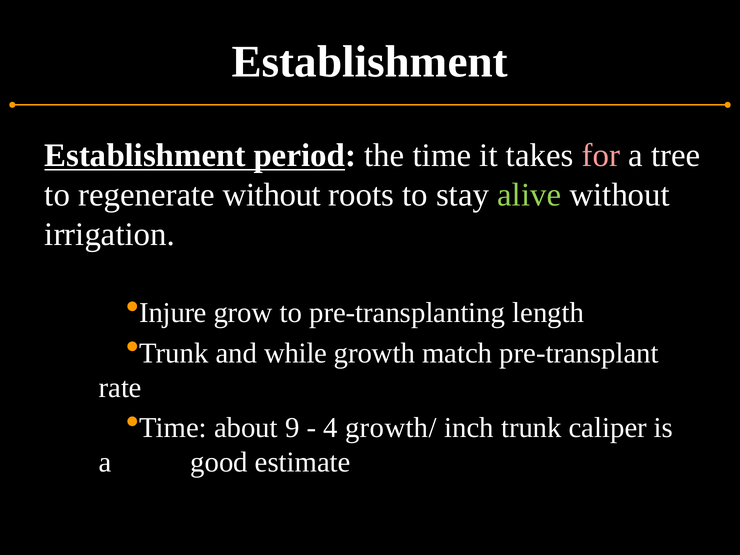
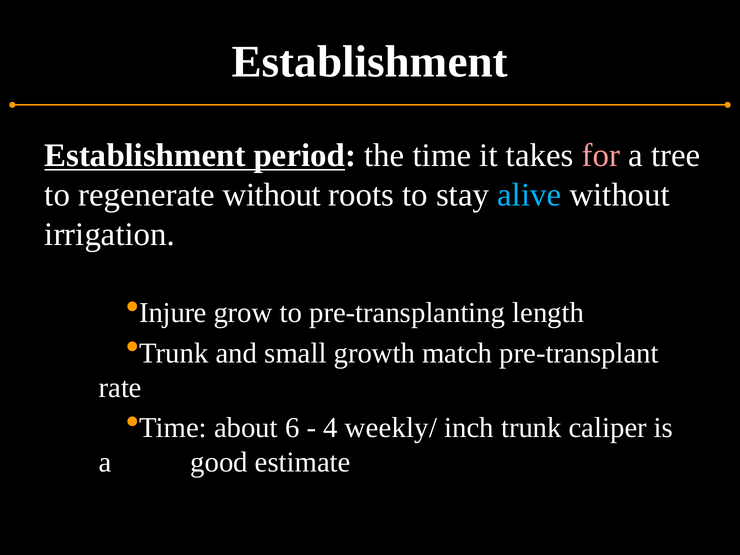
alive colour: light green -> light blue
while: while -> small
9: 9 -> 6
growth/: growth/ -> weekly/
